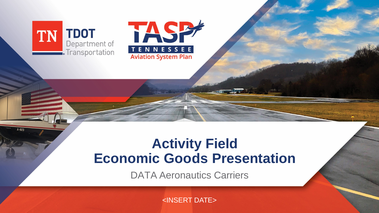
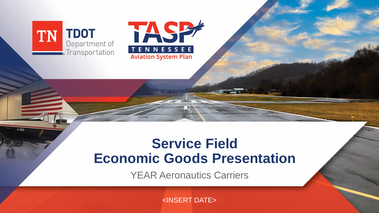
Activity: Activity -> Service
DATA: DATA -> YEAR
